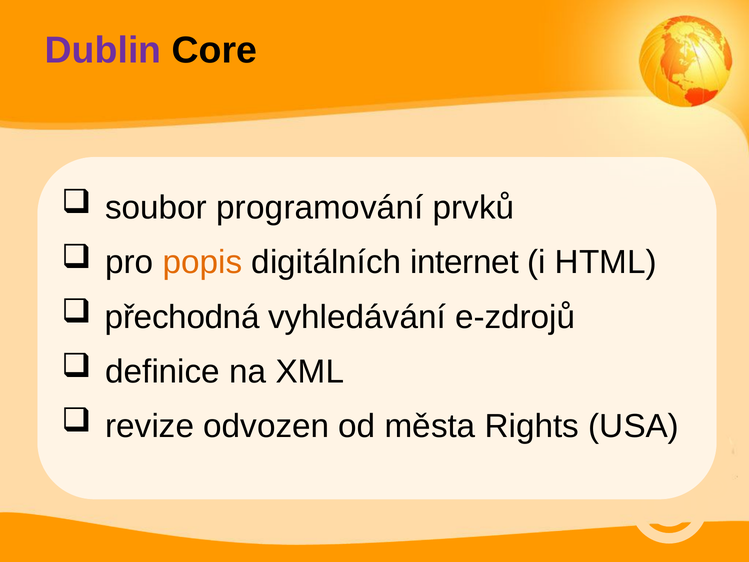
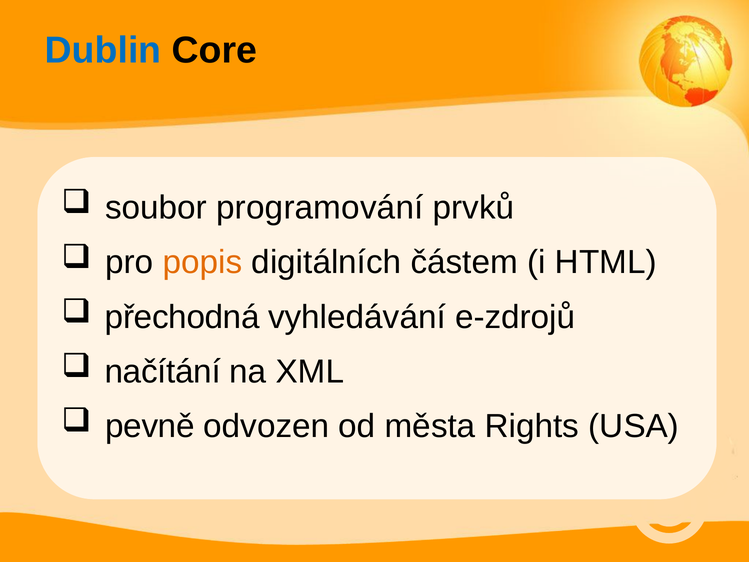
Dublin colour: purple -> blue
internet: internet -> částem
definice: definice -> načítání
revize: revize -> pevně
